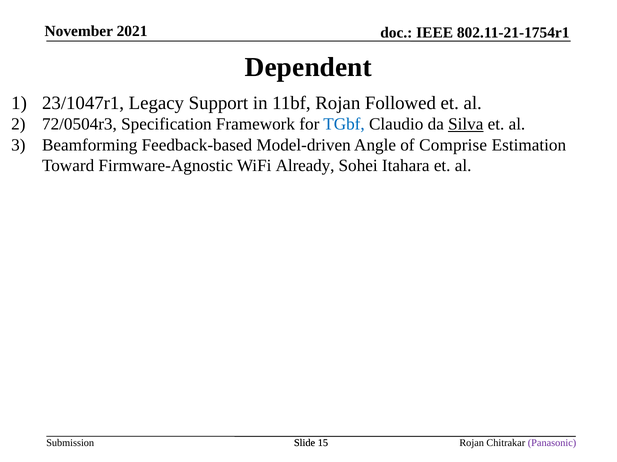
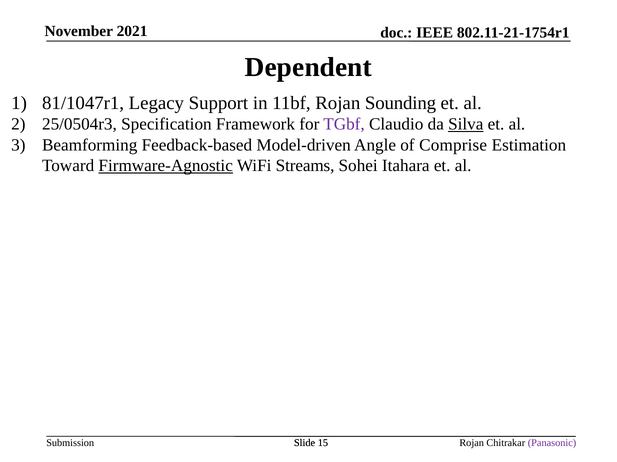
23/1047r1: 23/1047r1 -> 81/1047r1
Followed: Followed -> Sounding
72/0504r3: 72/0504r3 -> 25/0504r3
TGbf colour: blue -> purple
Firmware-Agnostic underline: none -> present
Already: Already -> Streams
